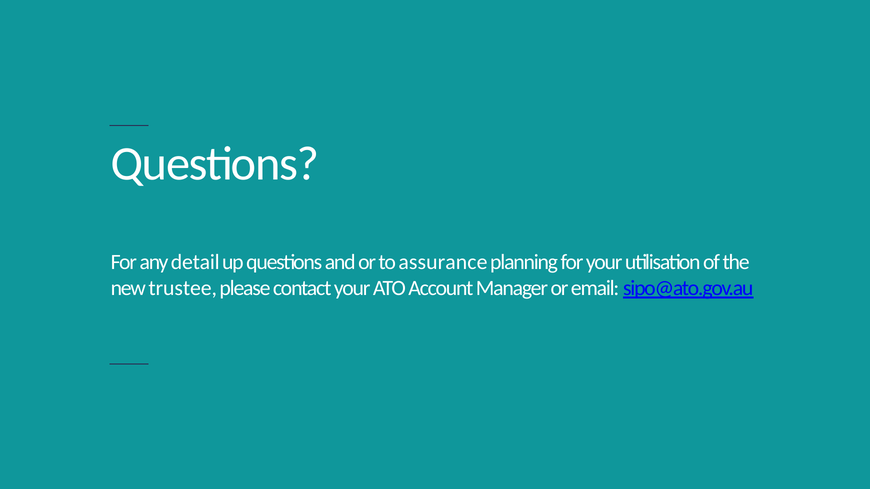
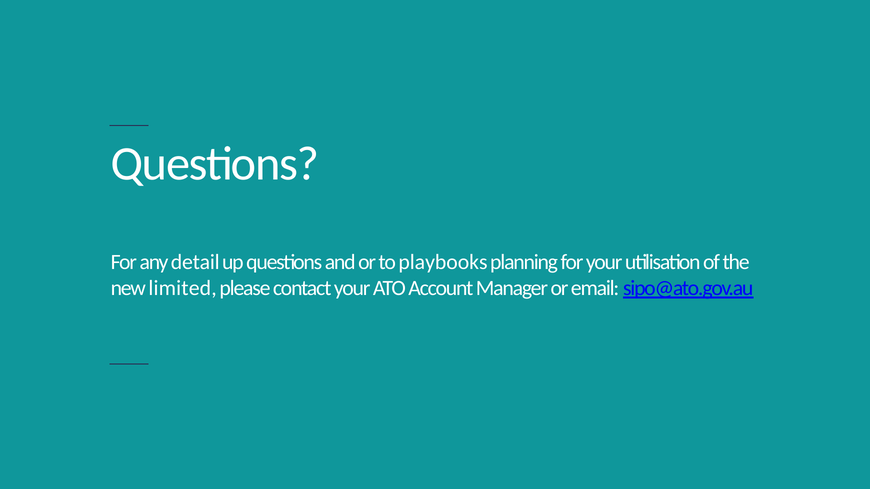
assurance: assurance -> playbooks
trustee: trustee -> limited
